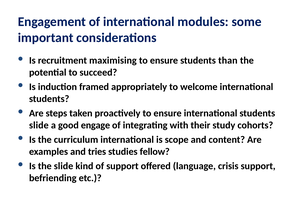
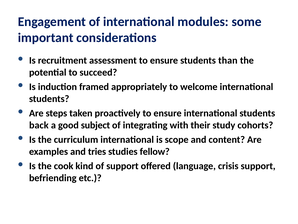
maximising: maximising -> assessment
slide at (39, 125): slide -> back
engage: engage -> subject
the slide: slide -> cook
